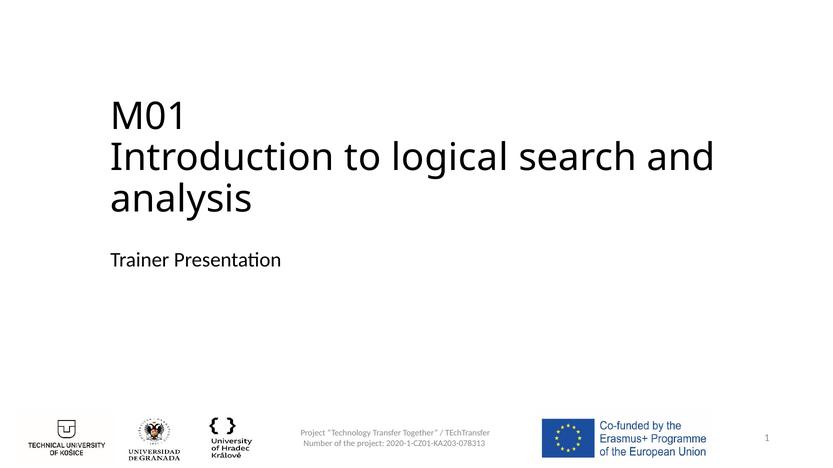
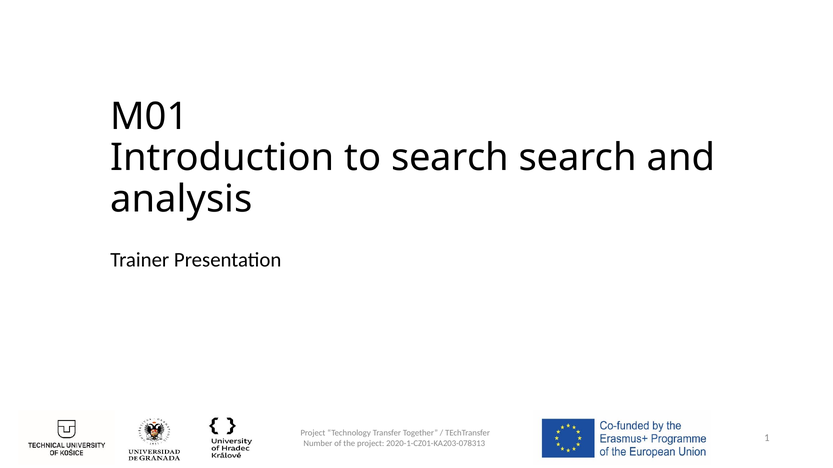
to logical: logical -> search
